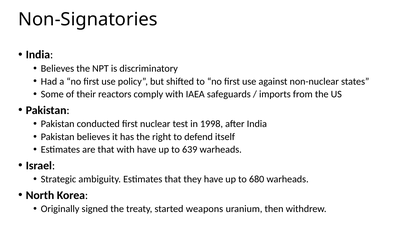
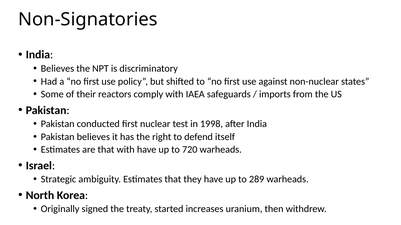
639: 639 -> 720
680: 680 -> 289
weapons: weapons -> increases
